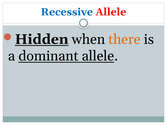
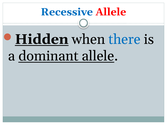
there colour: orange -> blue
